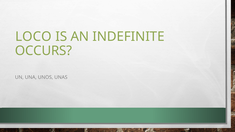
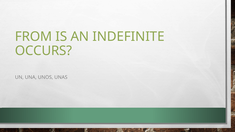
LOCO: LOCO -> FROM
